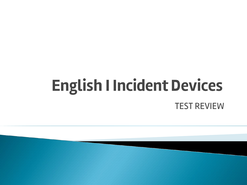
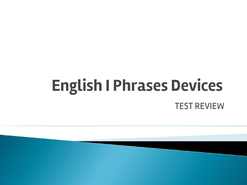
Incident: Incident -> Phrases
